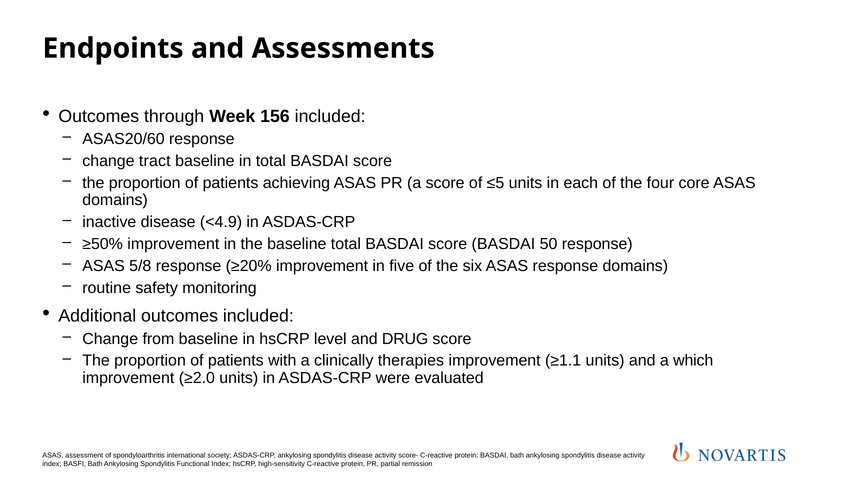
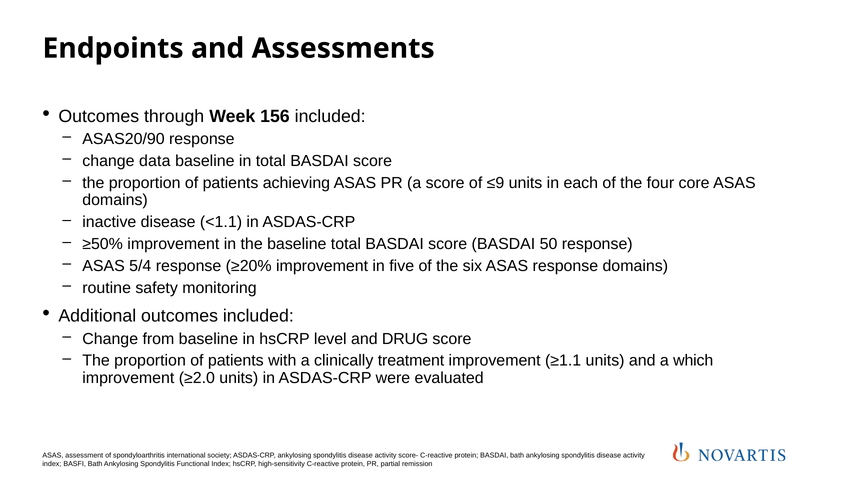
ASAS20/60: ASAS20/60 -> ASAS20/90
tract: tract -> data
≤5: ≤5 -> ≤9
<4.9: <4.9 -> <1.1
5/8: 5/8 -> 5/4
therapies: therapies -> treatment
